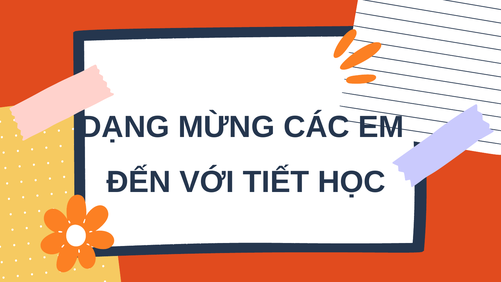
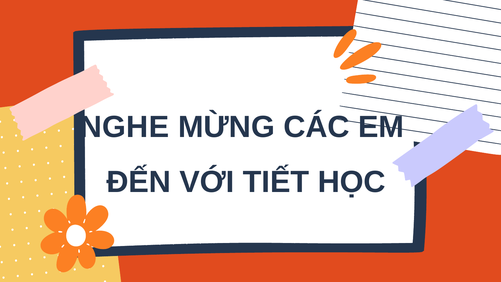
DẠNG: DẠNG -> NGHE
